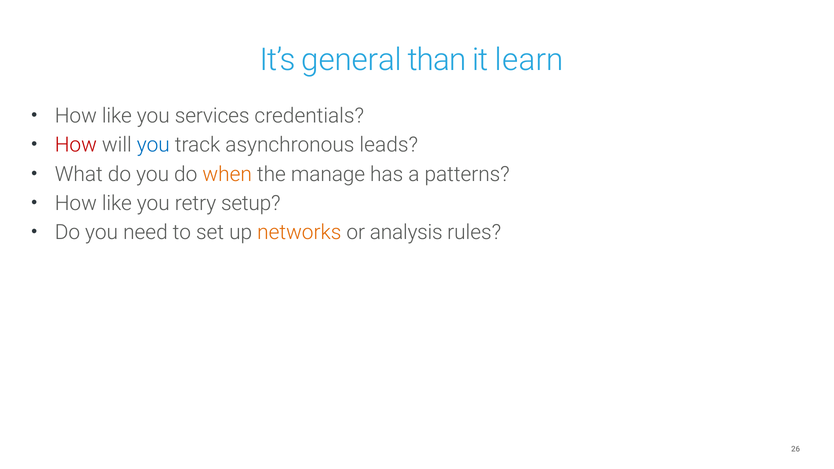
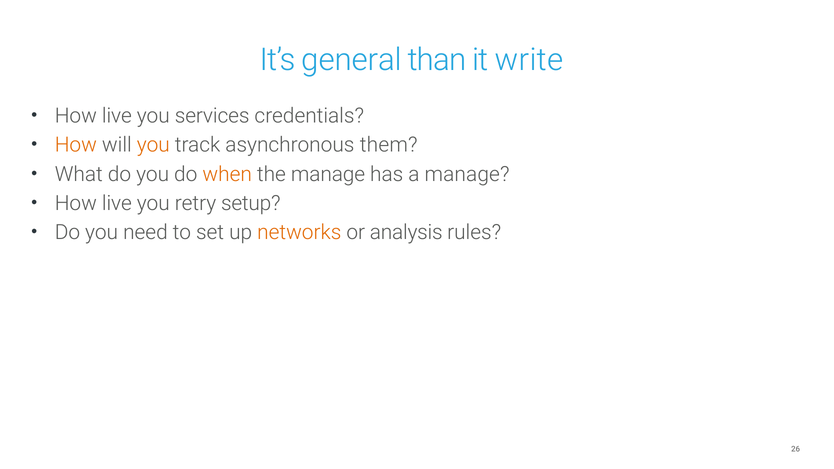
learn: learn -> write
like at (117, 116): like -> live
How at (76, 145) colour: red -> orange
you at (153, 145) colour: blue -> orange
leads: leads -> them
a patterns: patterns -> manage
like at (117, 203): like -> live
